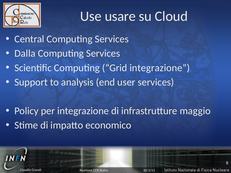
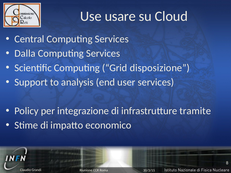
Grid integrazione: integrazione -> disposizione
maggio: maggio -> tramite
